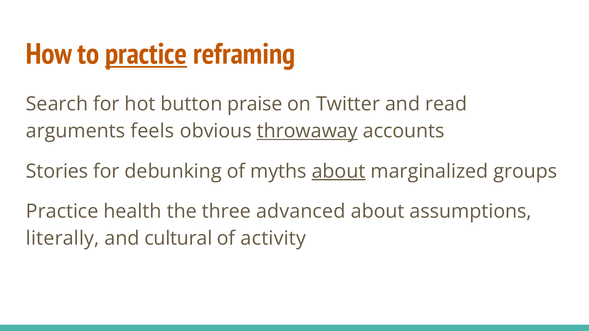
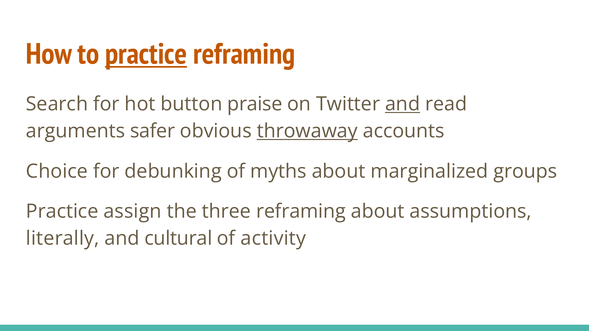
and at (403, 104) underline: none -> present
feels: feels -> safer
Stories: Stories -> Choice
about at (339, 171) underline: present -> none
health: health -> assign
three advanced: advanced -> reframing
